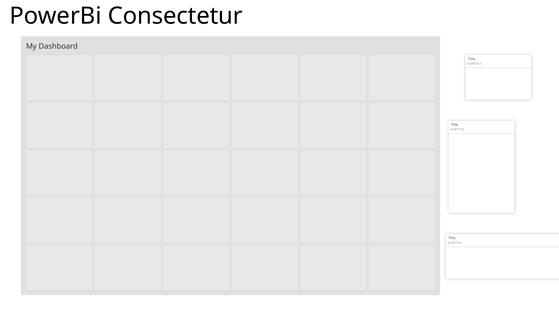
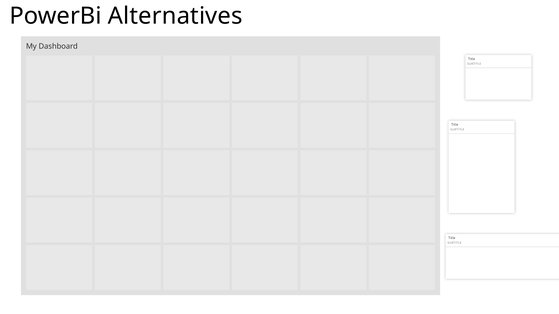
Consectetur: Consectetur -> Alternatives
